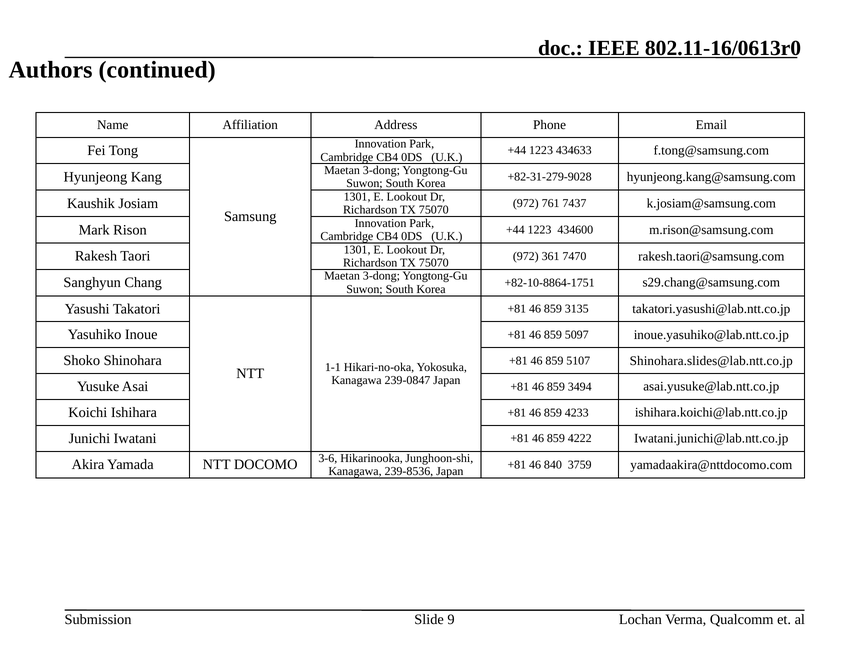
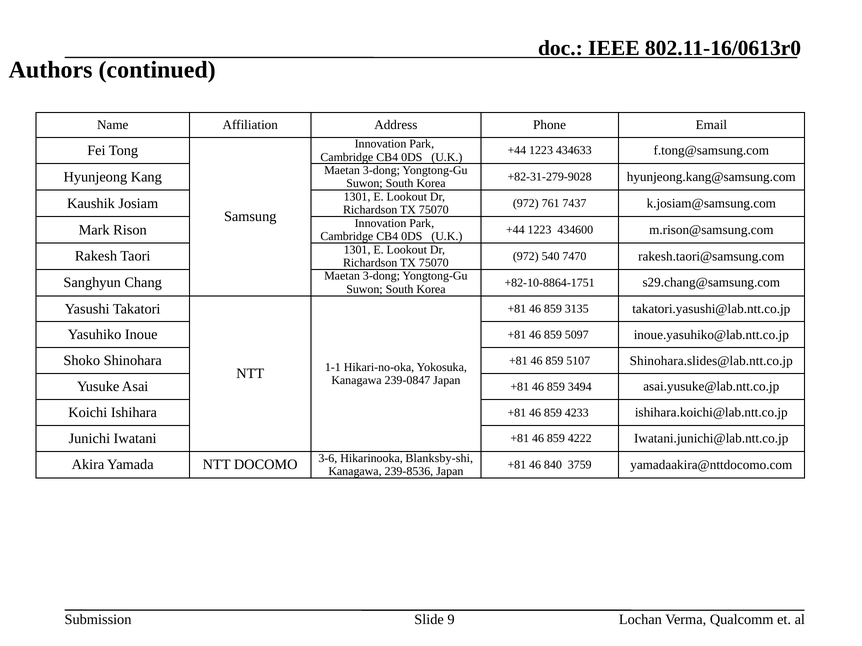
361: 361 -> 540
Junghoon-shi: Junghoon-shi -> Blanksby-shi
